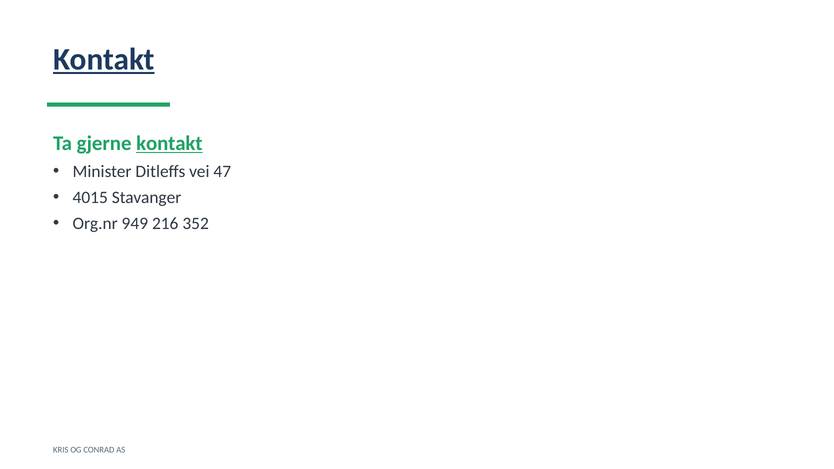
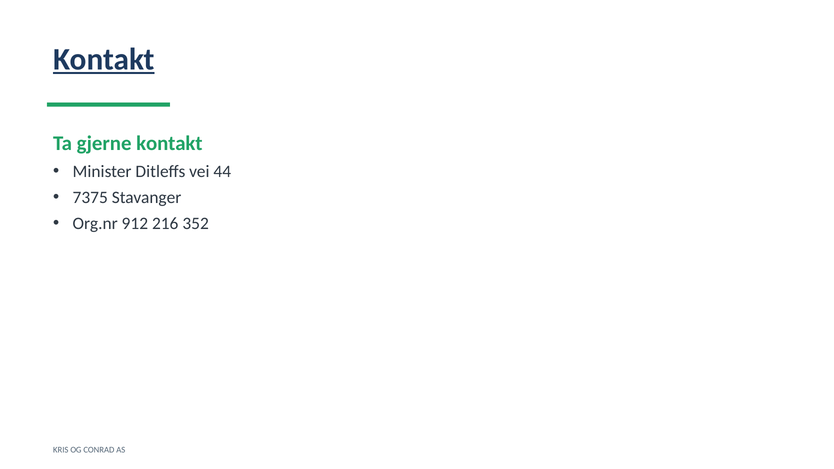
kontakt at (169, 144) underline: present -> none
47: 47 -> 44
4015: 4015 -> 7375
949: 949 -> 912
